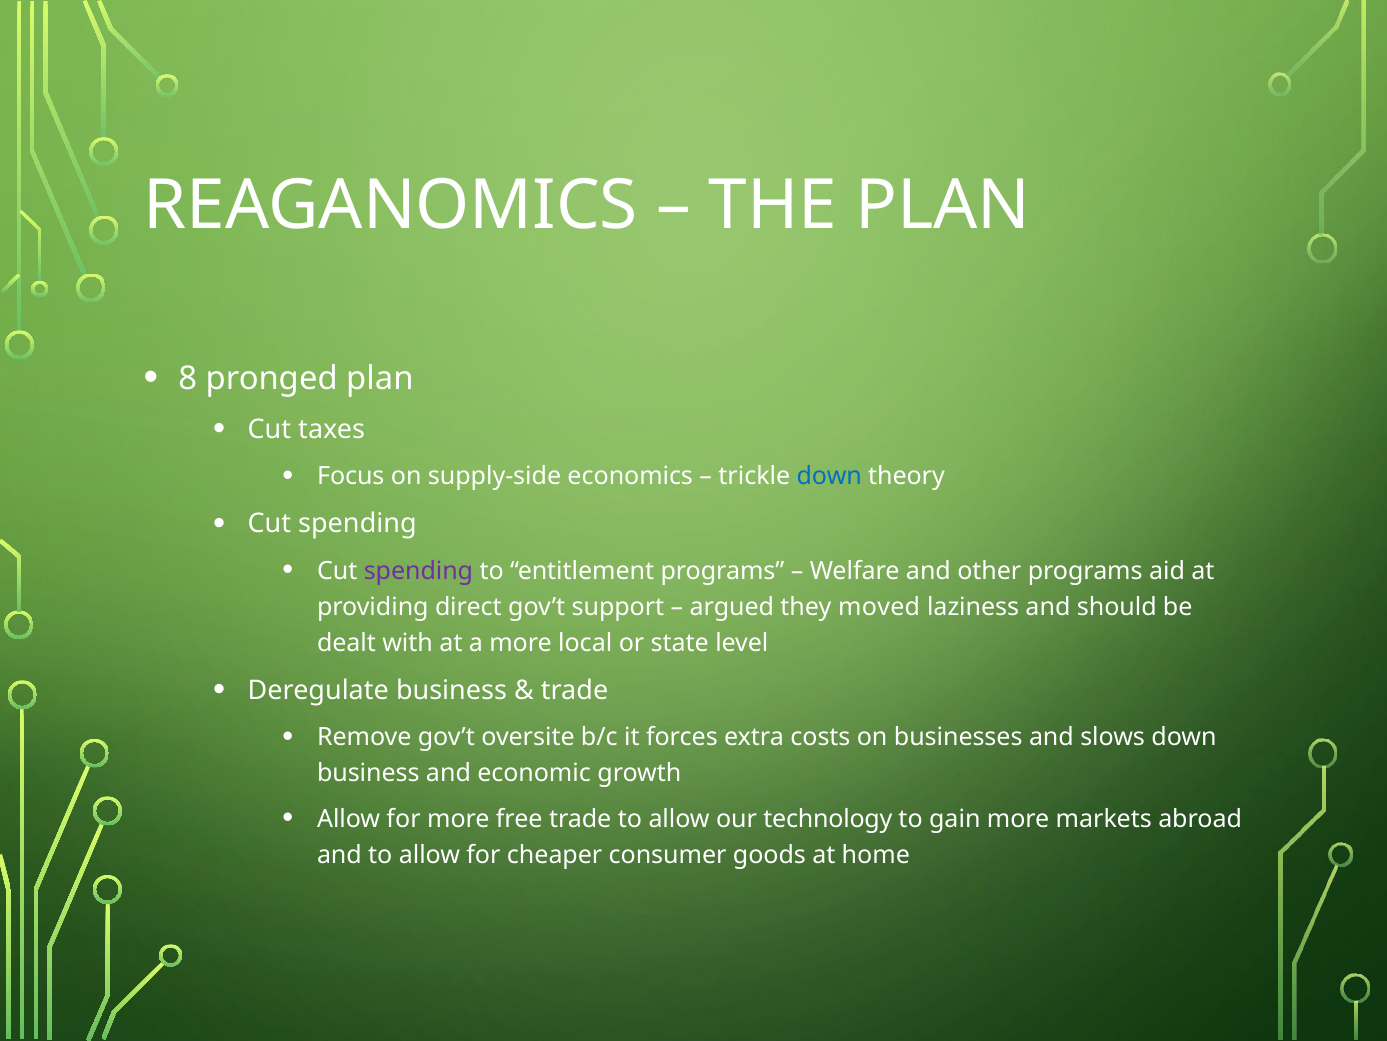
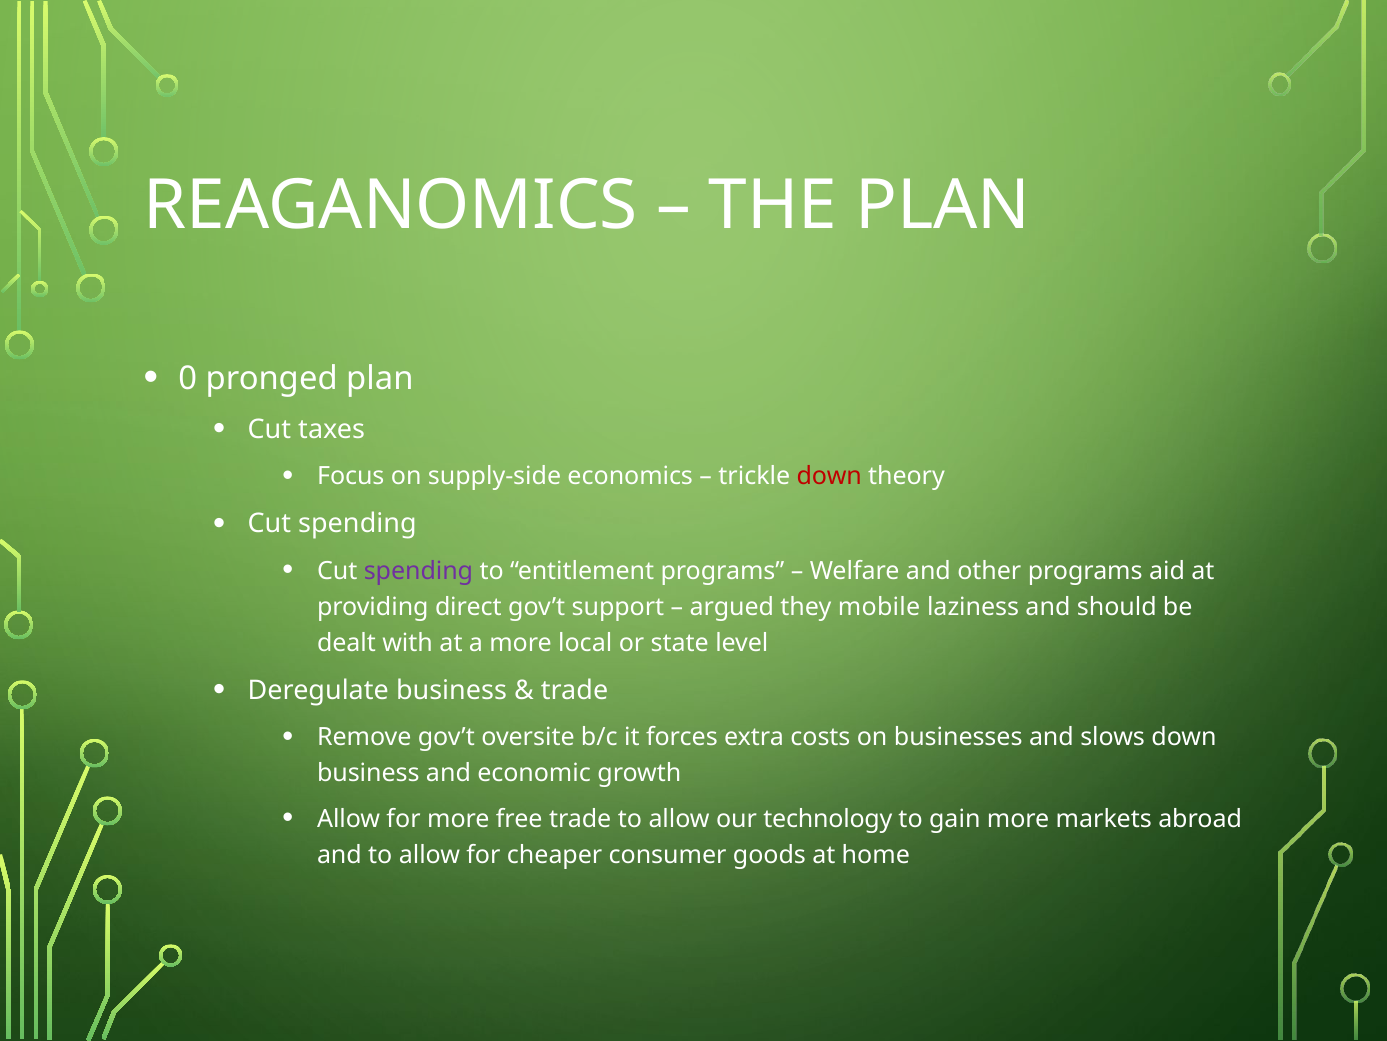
8: 8 -> 0
down at (829, 476) colour: blue -> red
moved: moved -> mobile
